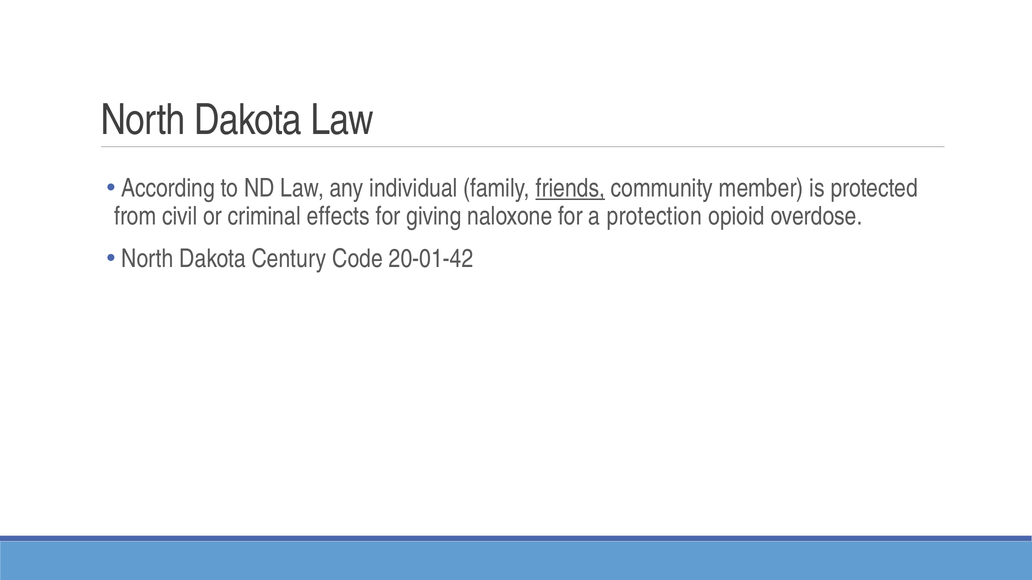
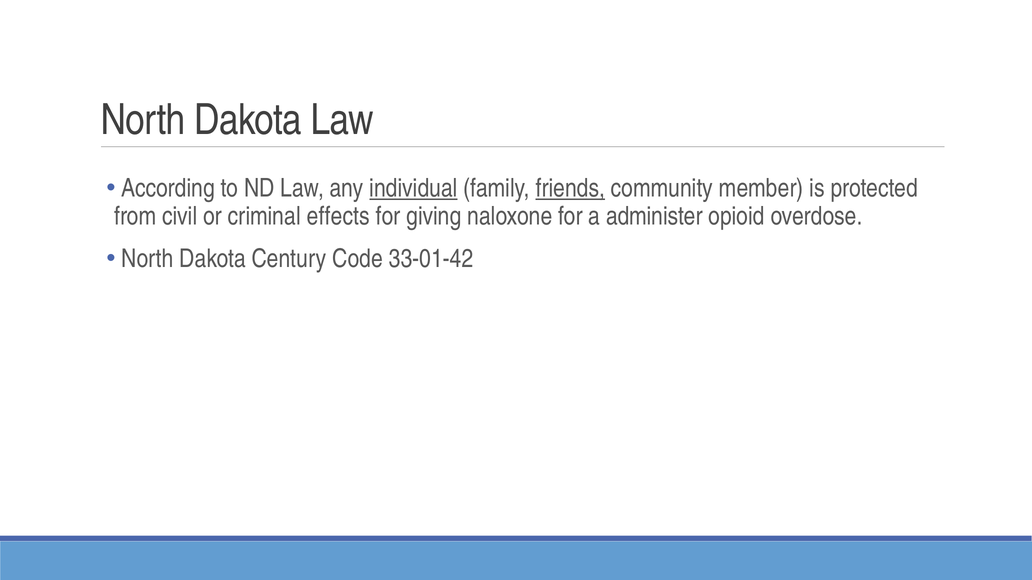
individual underline: none -> present
protection: protection -> administer
20-01-42: 20-01-42 -> 33-01-42
